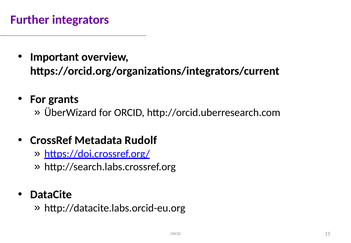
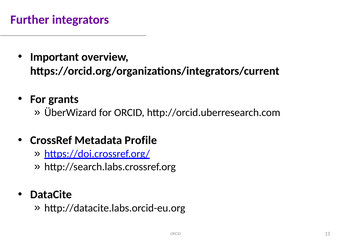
Rudolf: Rudolf -> Profile
